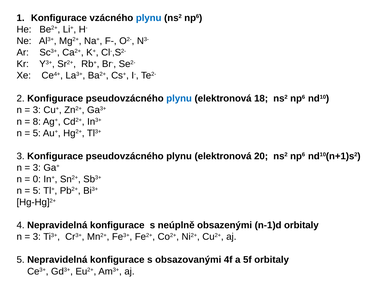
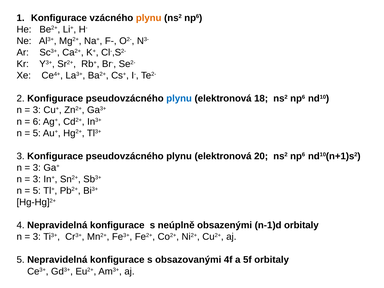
plynu at (149, 18) colour: blue -> orange
8: 8 -> 6
0 at (37, 179): 0 -> 3
